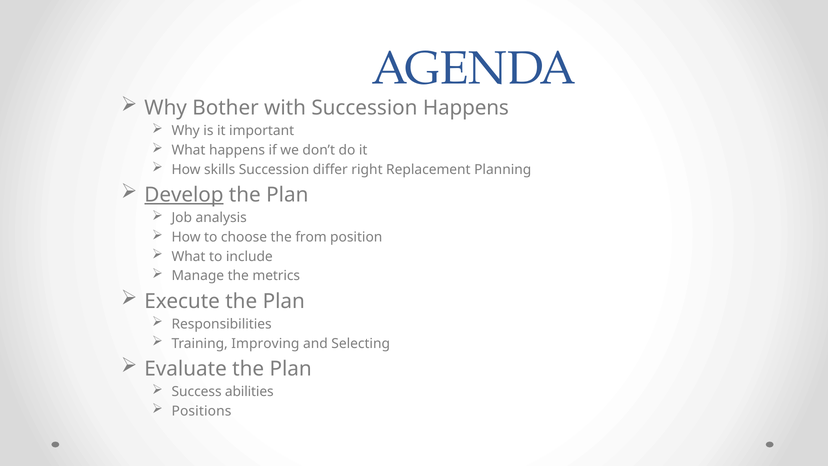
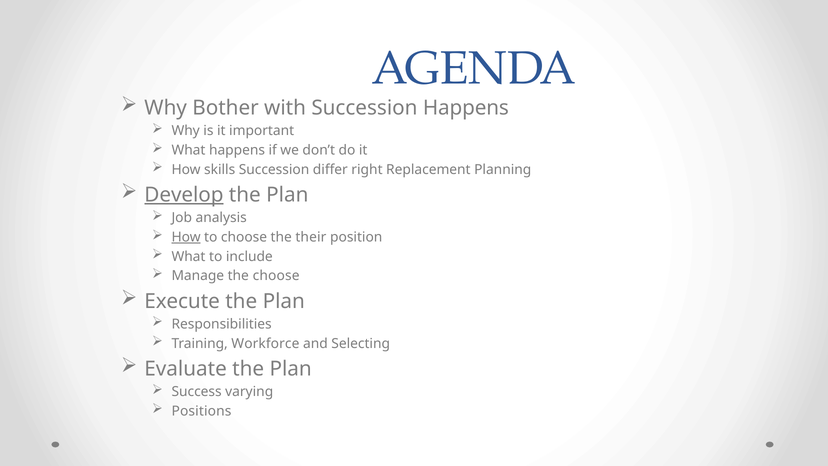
How at (186, 237) underline: none -> present
from: from -> their
the metrics: metrics -> choose
Improving: Improving -> Workforce
abilities: abilities -> varying
